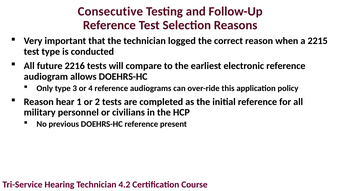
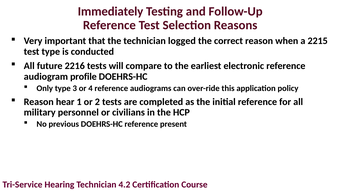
Consecutive: Consecutive -> Immediately
allows: allows -> profile
